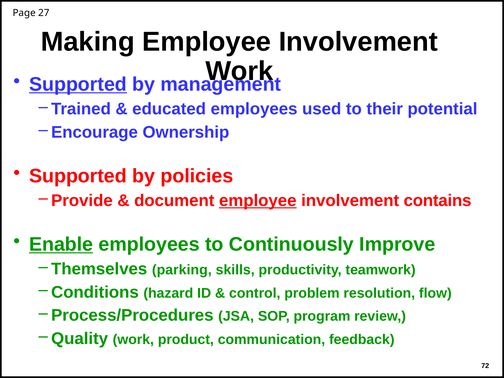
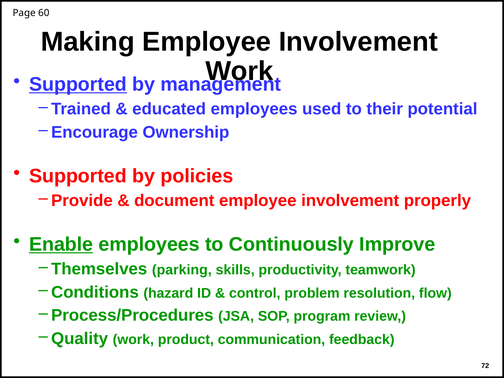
27: 27 -> 60
employee at (258, 201) underline: present -> none
contains: contains -> properly
